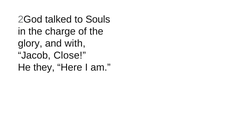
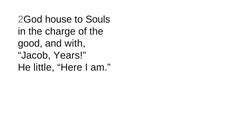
talked: talked -> house
glory: glory -> good
Close: Close -> Years
they: they -> little
